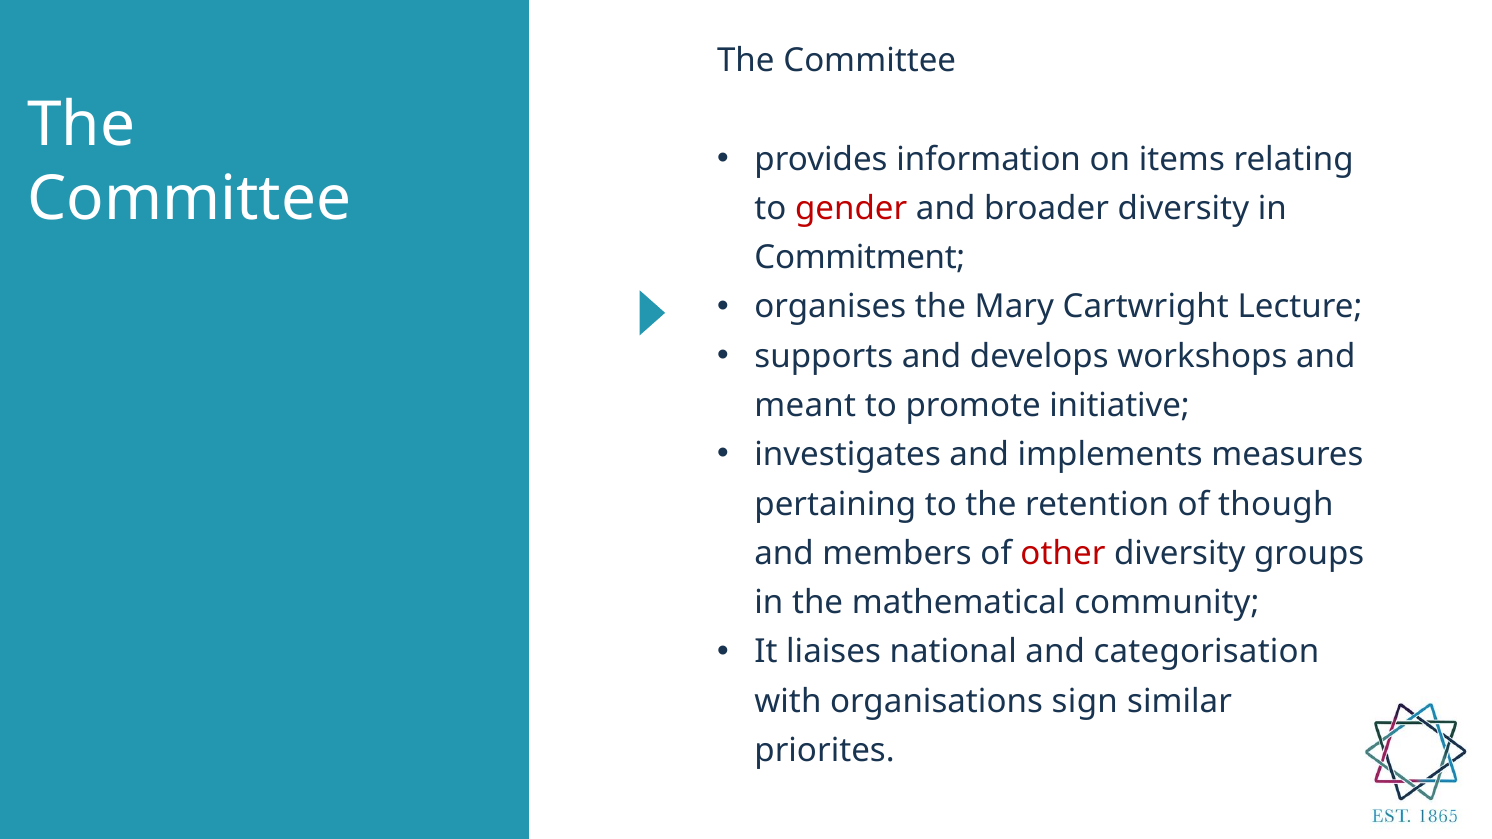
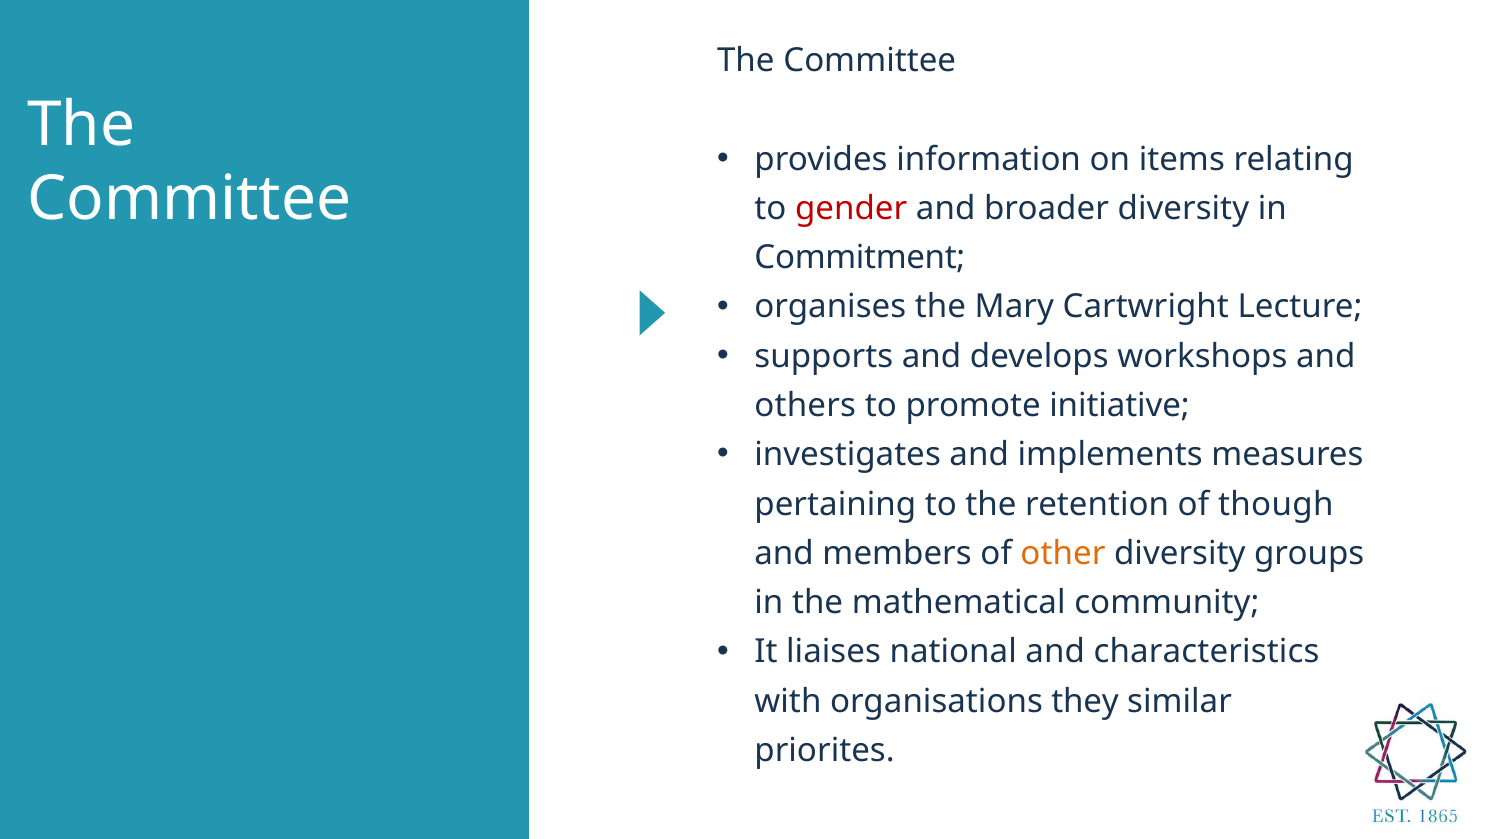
meant: meant -> others
other colour: red -> orange
categorisation: categorisation -> characteristics
sign: sign -> they
